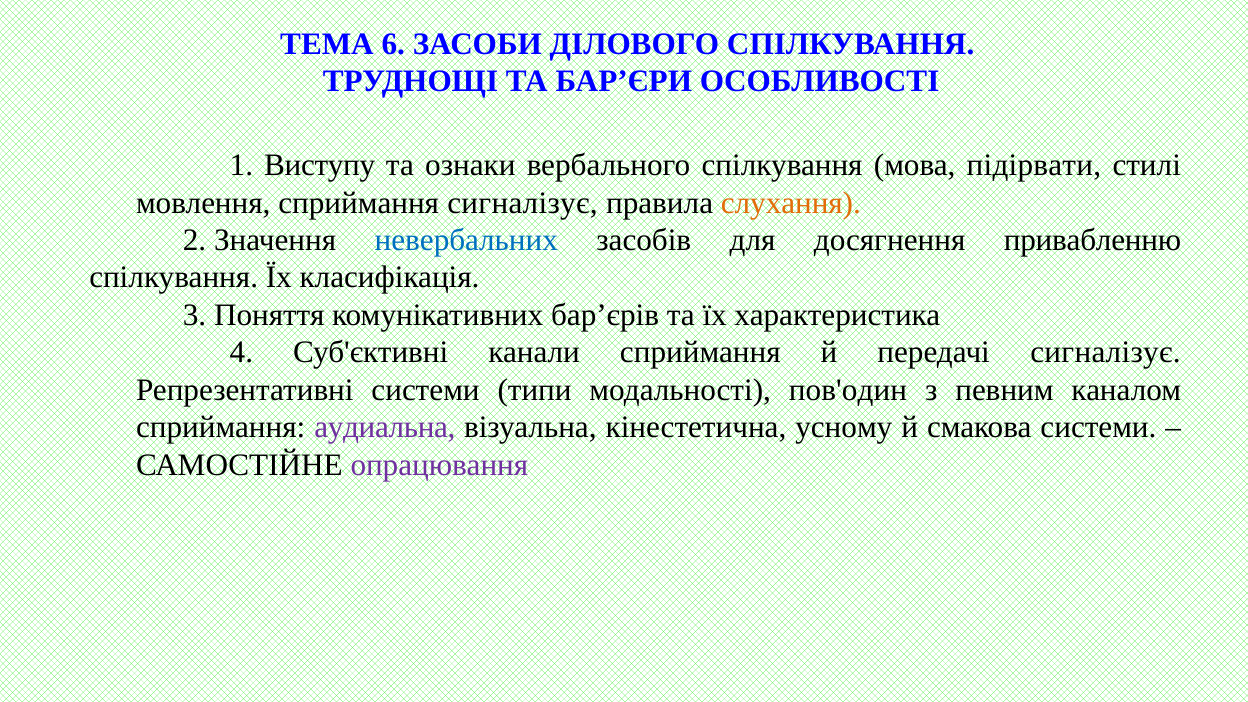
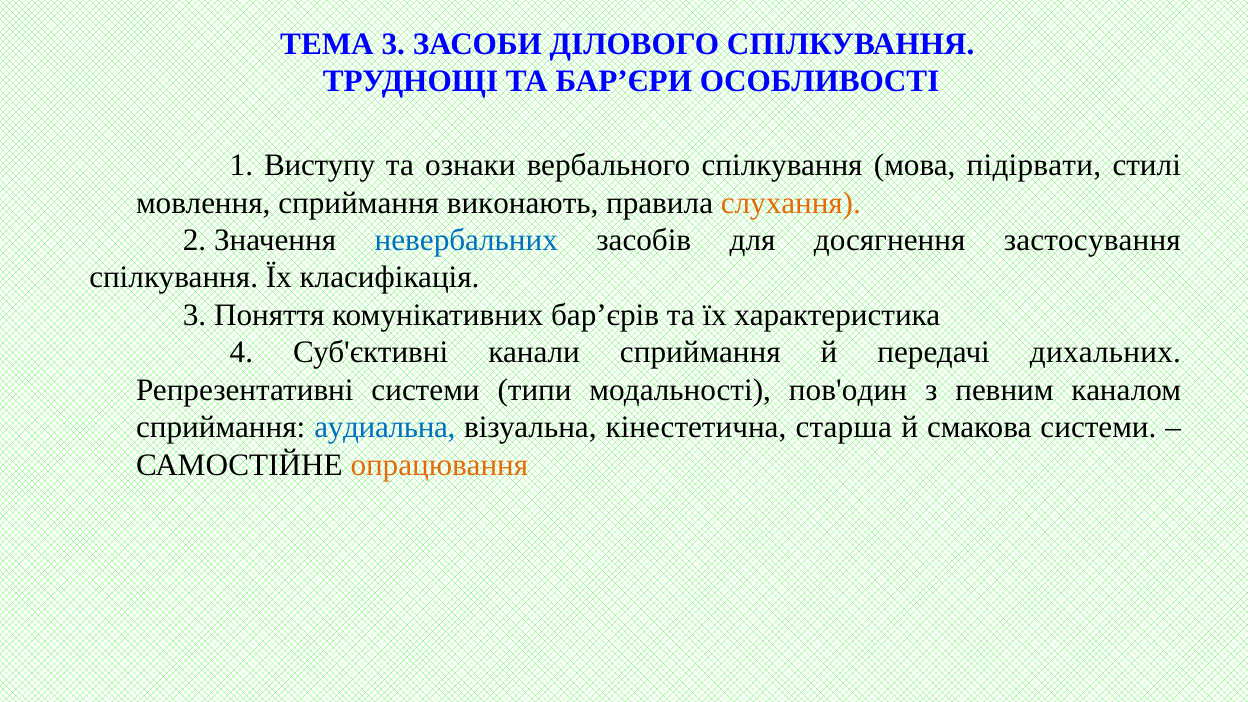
ТЕМА 6: 6 -> 3
сприймання сигналізує: сигналізує -> виконають
привабленню: привабленню -> застосування
передачі сигналізує: сигналізує -> дихальних
аудиальна colour: purple -> blue
усному: усному -> старша
опрацювання colour: purple -> orange
